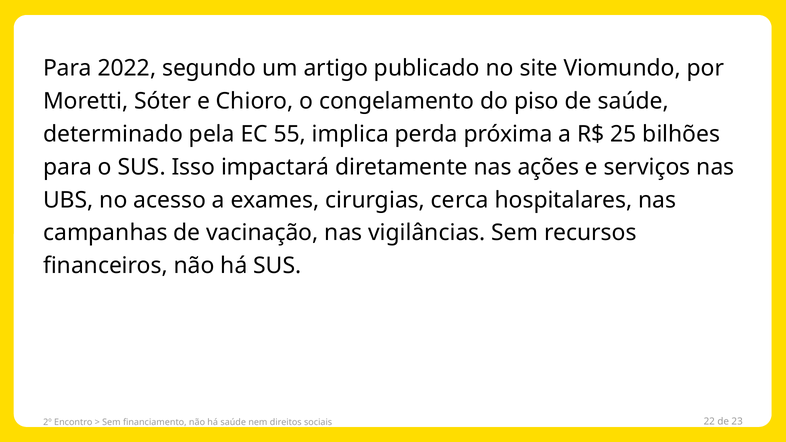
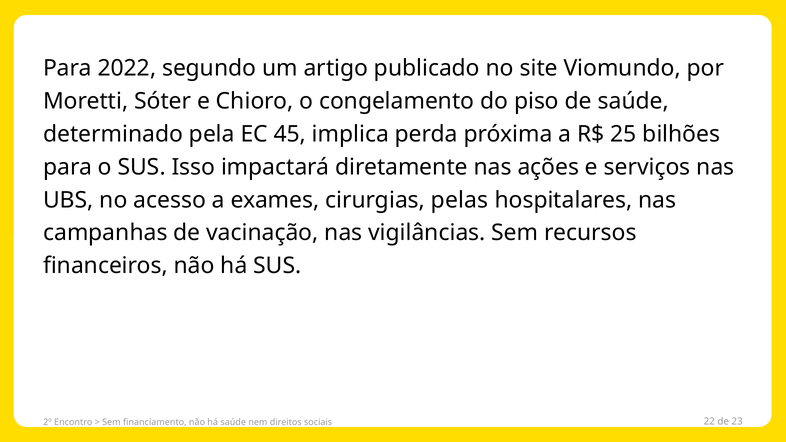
55: 55 -> 45
cerca: cerca -> pelas
